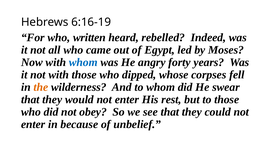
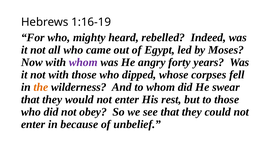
6:16-19: 6:16-19 -> 1:16-19
written: written -> mighty
whom at (83, 62) colour: blue -> purple
